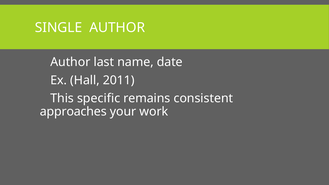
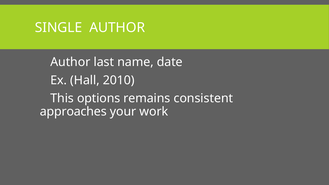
2011: 2011 -> 2010
specific: specific -> options
